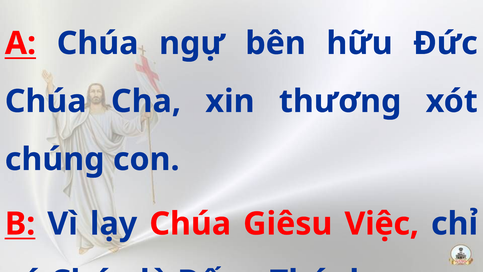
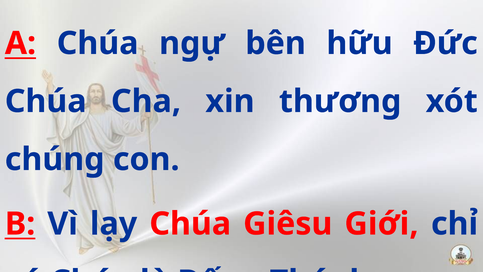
Việc: Việc -> Giới
